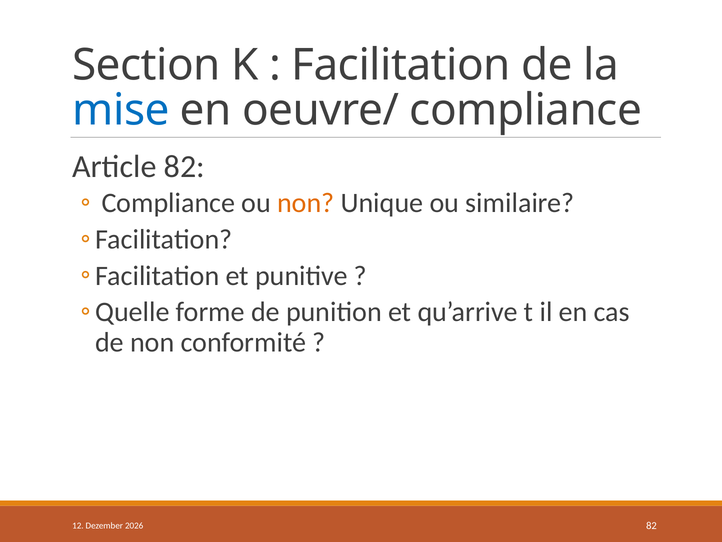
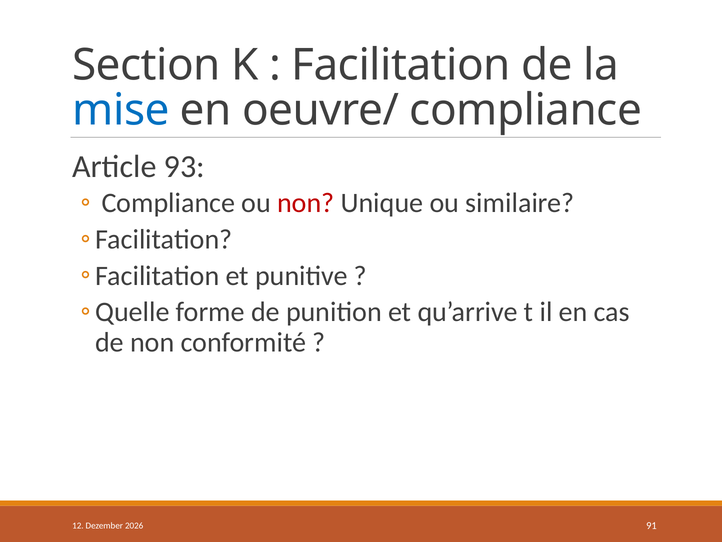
Article 82: 82 -> 93
non at (306, 203) colour: orange -> red
82 at (651, 525): 82 -> 91
